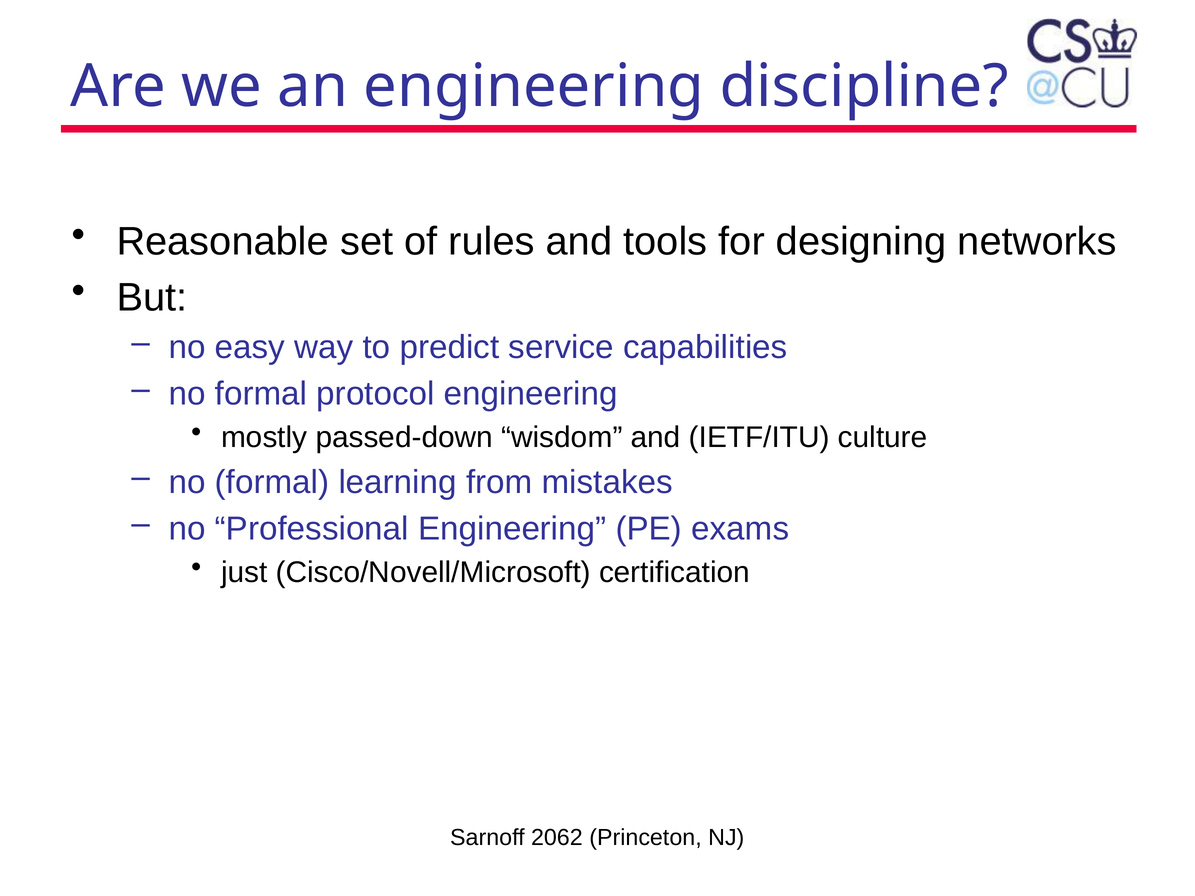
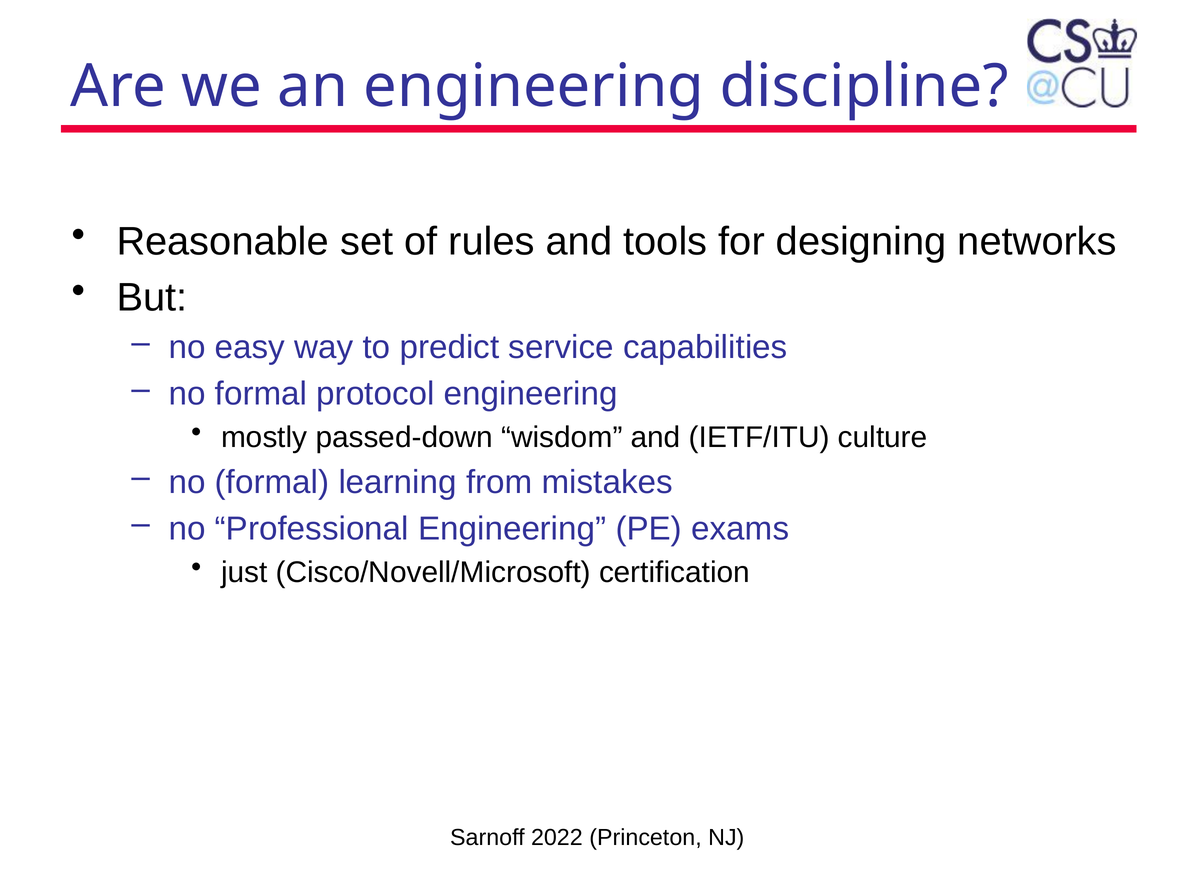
2062: 2062 -> 2022
